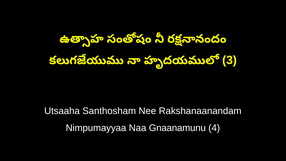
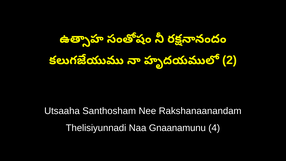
3: 3 -> 2
Nimpumayyaa: Nimpumayyaa -> Thelisiyunnadi
